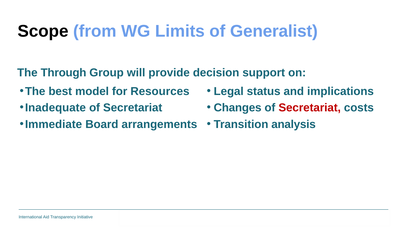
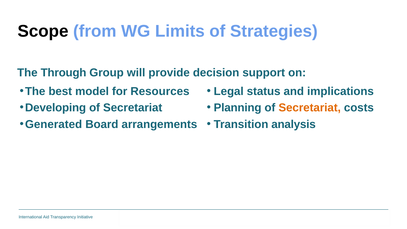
Generalist: Generalist -> Strategies
Inadequate: Inadequate -> Developing
Changes: Changes -> Planning
Secretariat at (310, 108) colour: red -> orange
Immediate: Immediate -> Generated
